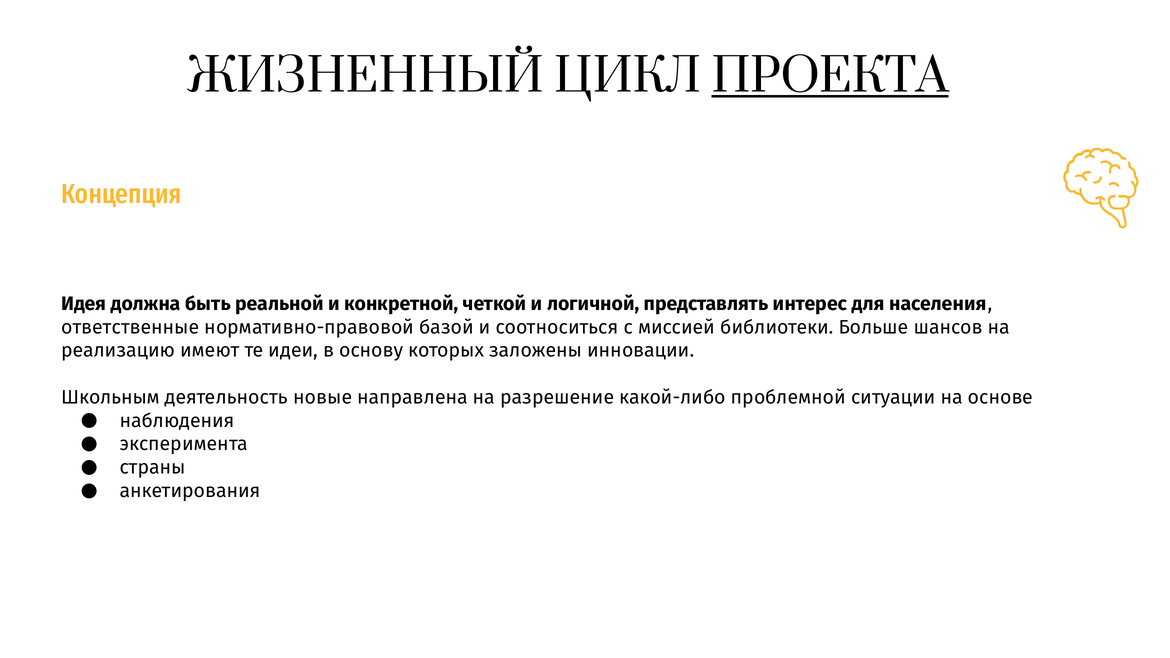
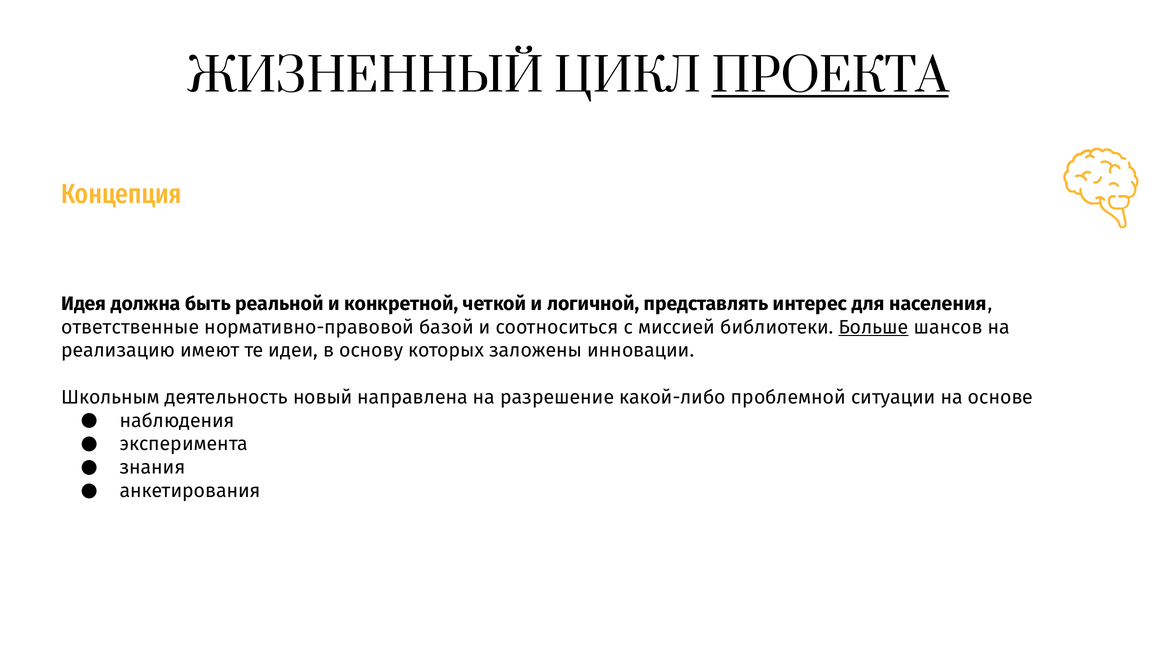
Больше underline: none -> present
новые: новые -> новый
страны: страны -> знания
